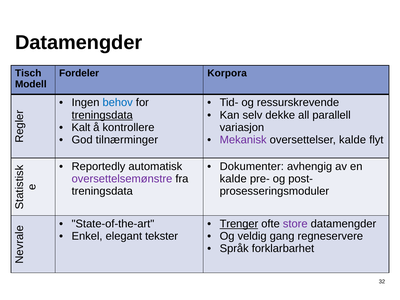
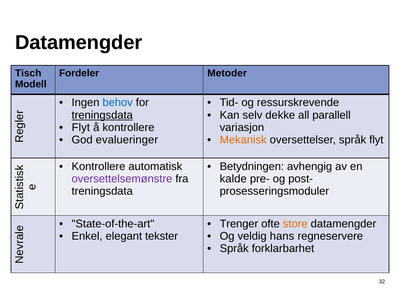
Korpora: Korpora -> Metoder
Kalt at (81, 127): Kalt -> Flyt
tilnærminger: tilnærminger -> evalueringer
Mekanisk colour: purple -> orange
oversettelser kalde: kalde -> språk
Reportedly at (99, 166): Reportedly -> Kontrollere
Dokumenter: Dokumenter -> Betydningen
Trenger underline: present -> none
store colour: purple -> orange
gang: gang -> hans
